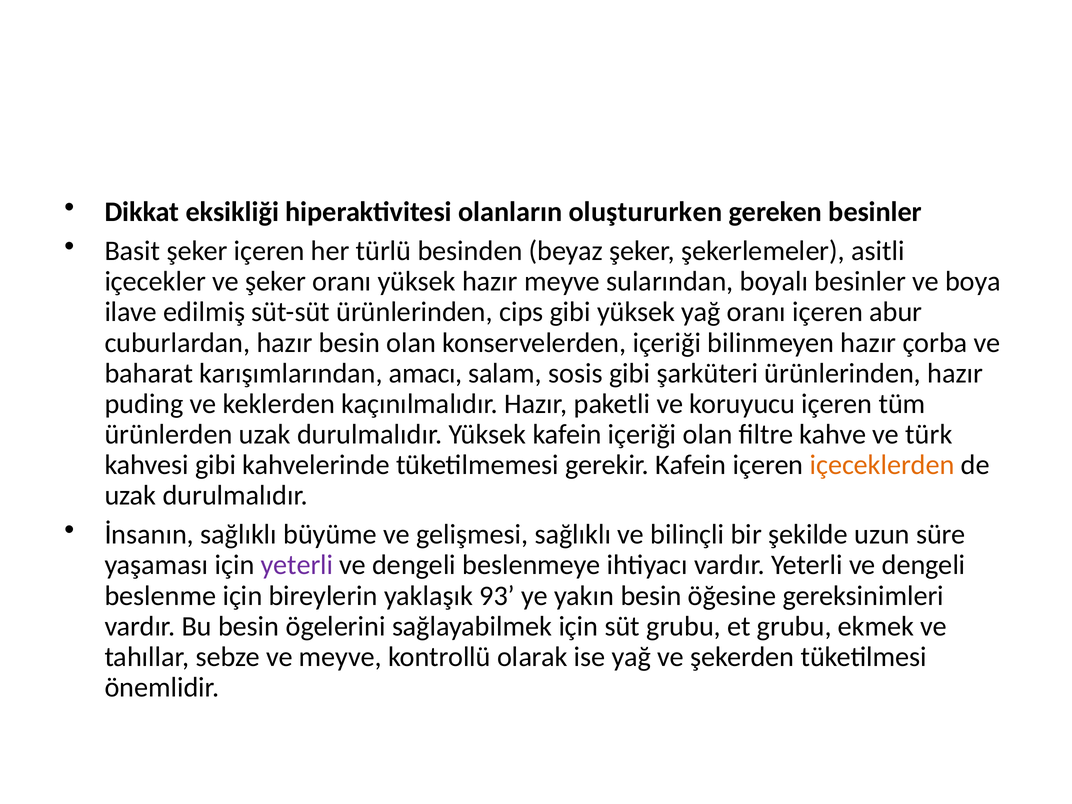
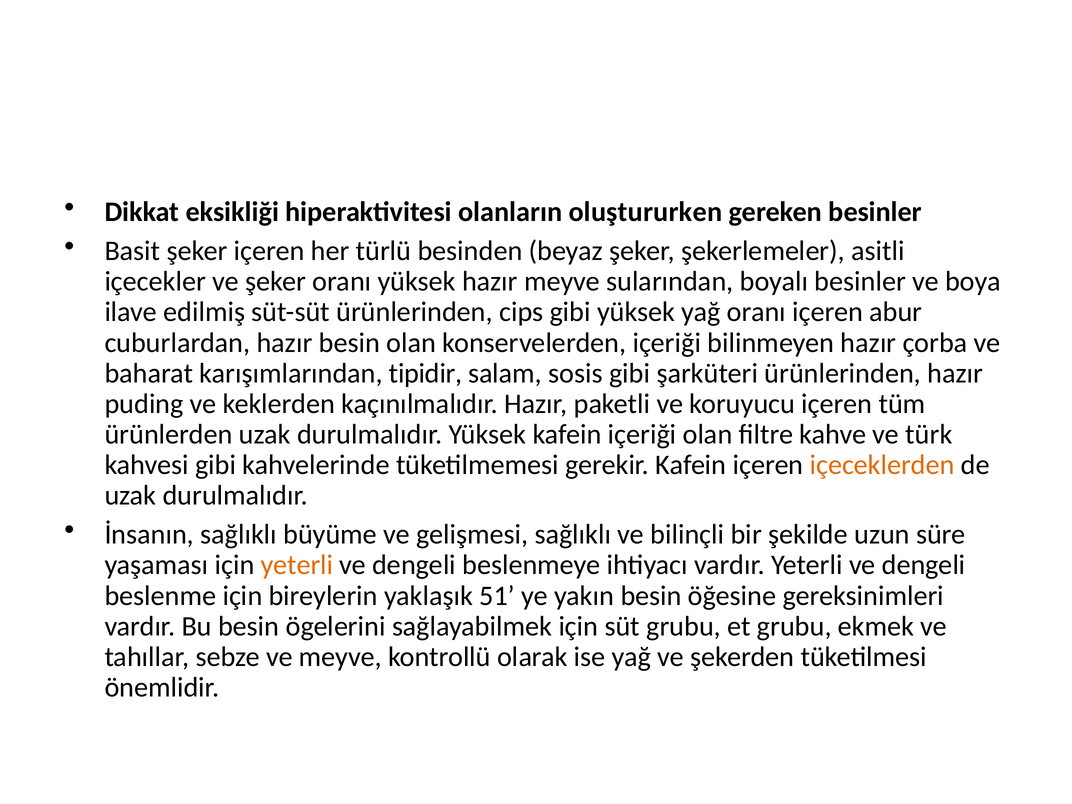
amacı: amacı -> tipidir
yeterli at (297, 565) colour: purple -> orange
93: 93 -> 51
